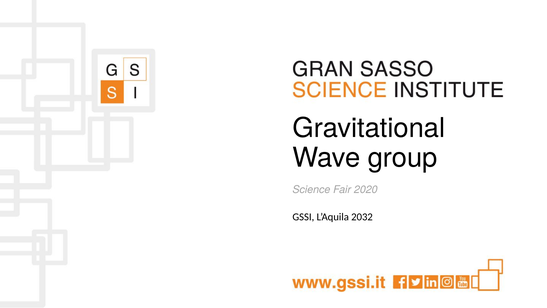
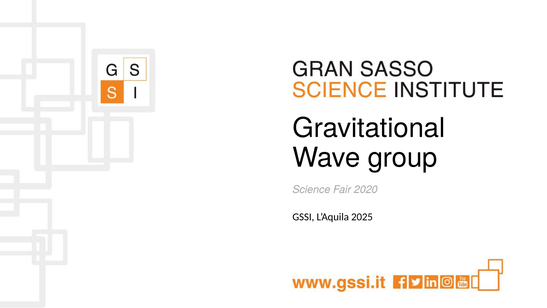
2032: 2032 -> 2025
